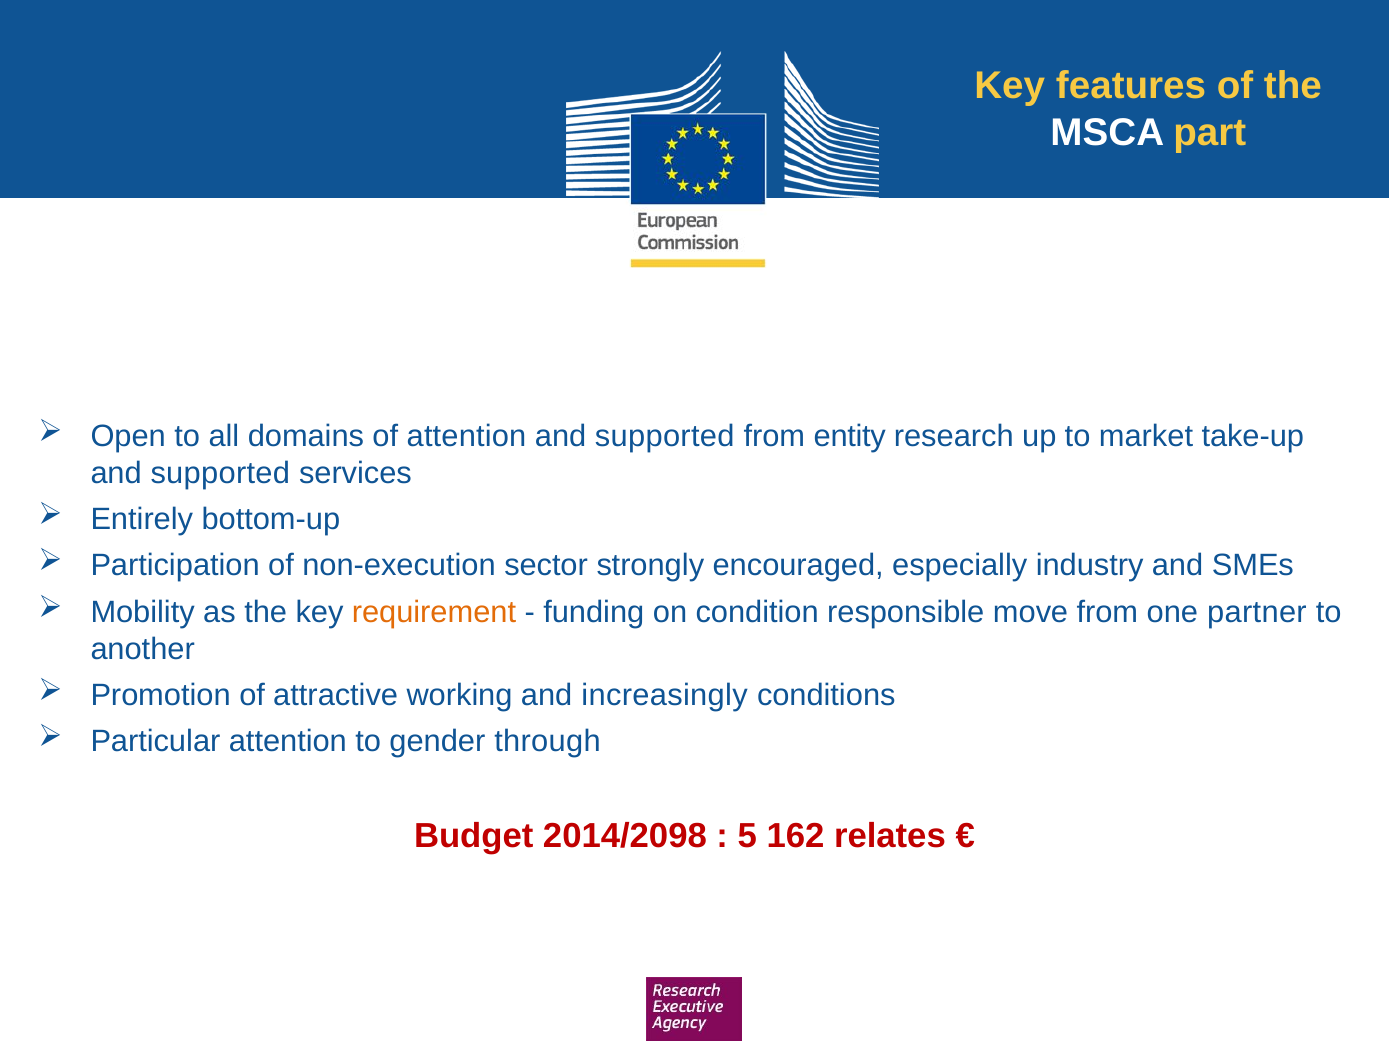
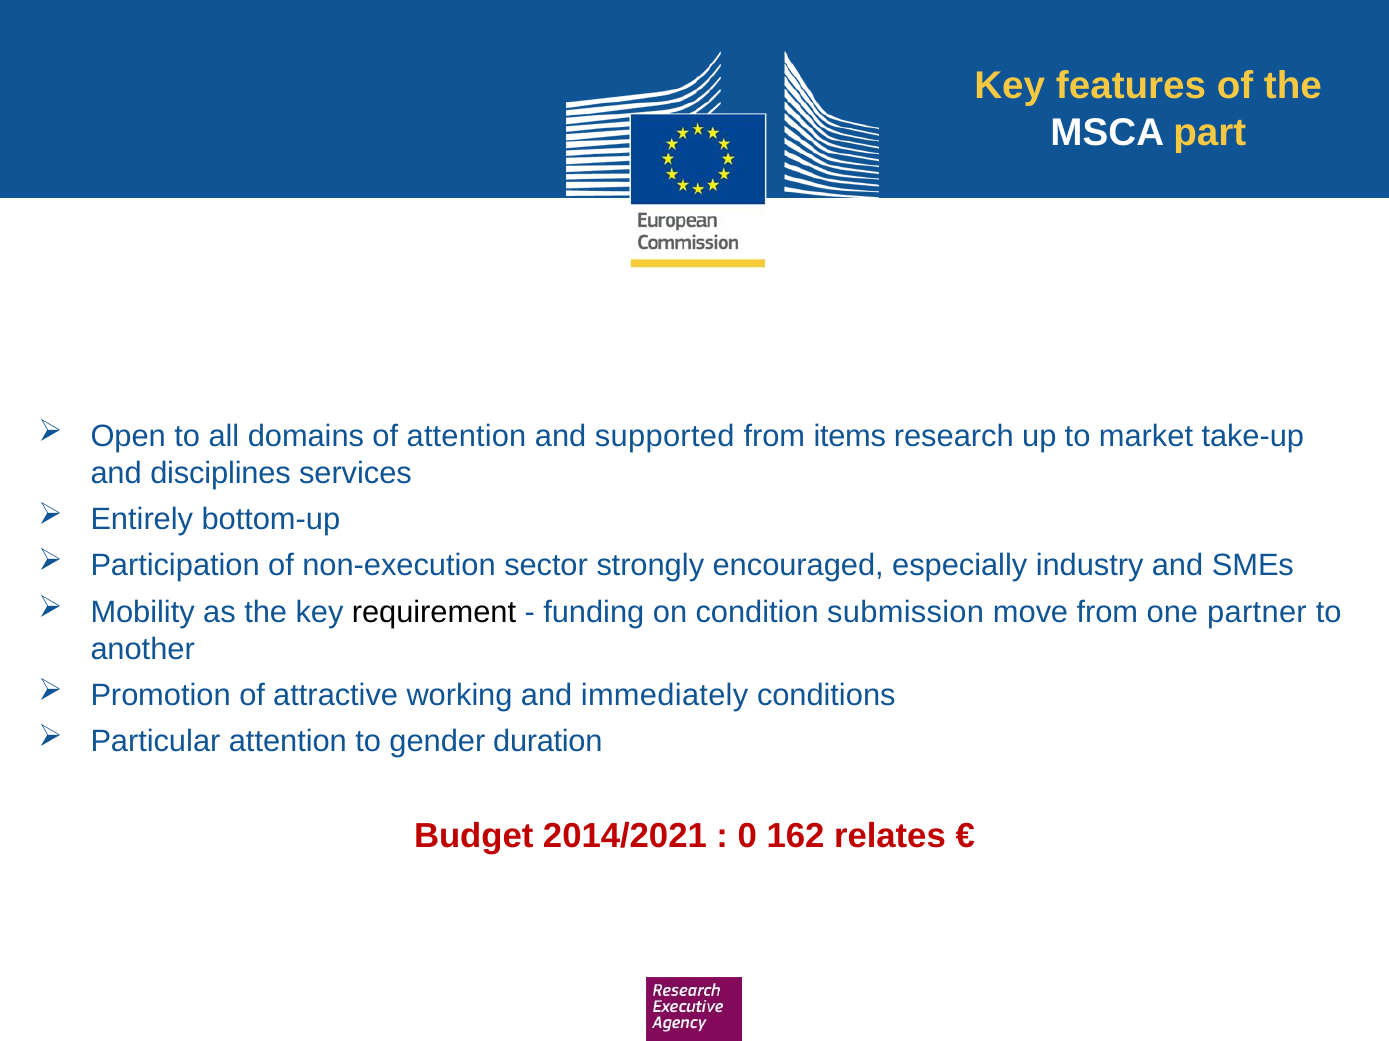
entity: entity -> items
supported at (220, 474): supported -> disciplines
requirement colour: orange -> black
responsible: responsible -> submission
increasingly: increasingly -> immediately
through: through -> duration
2014/2098: 2014/2098 -> 2014/2021
5: 5 -> 0
